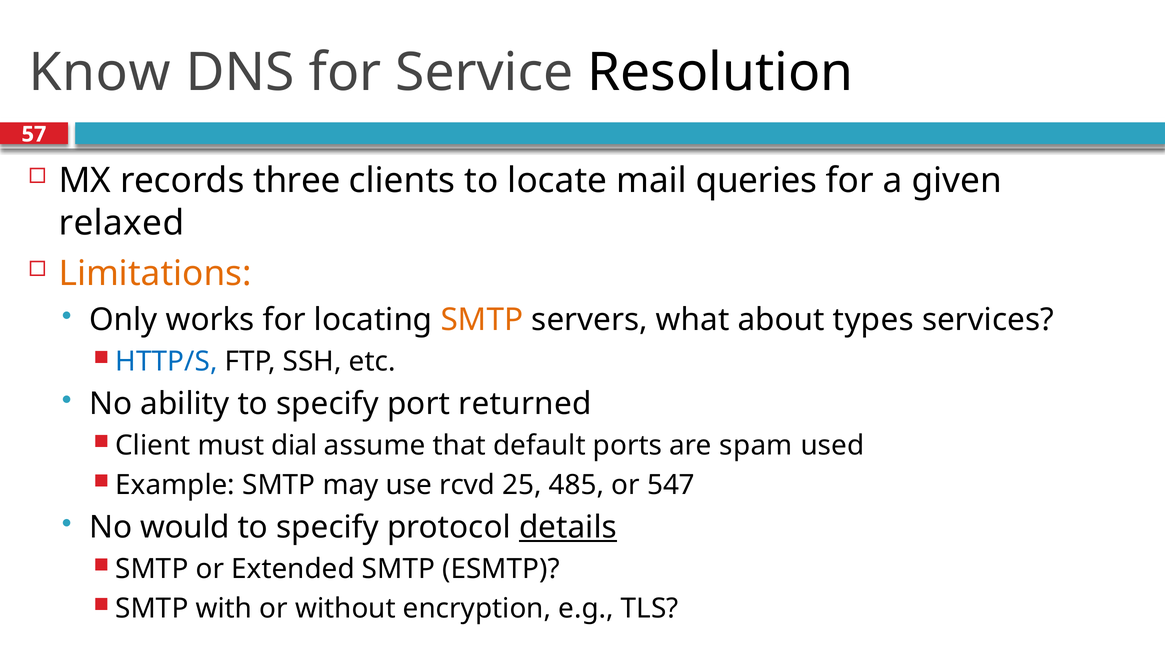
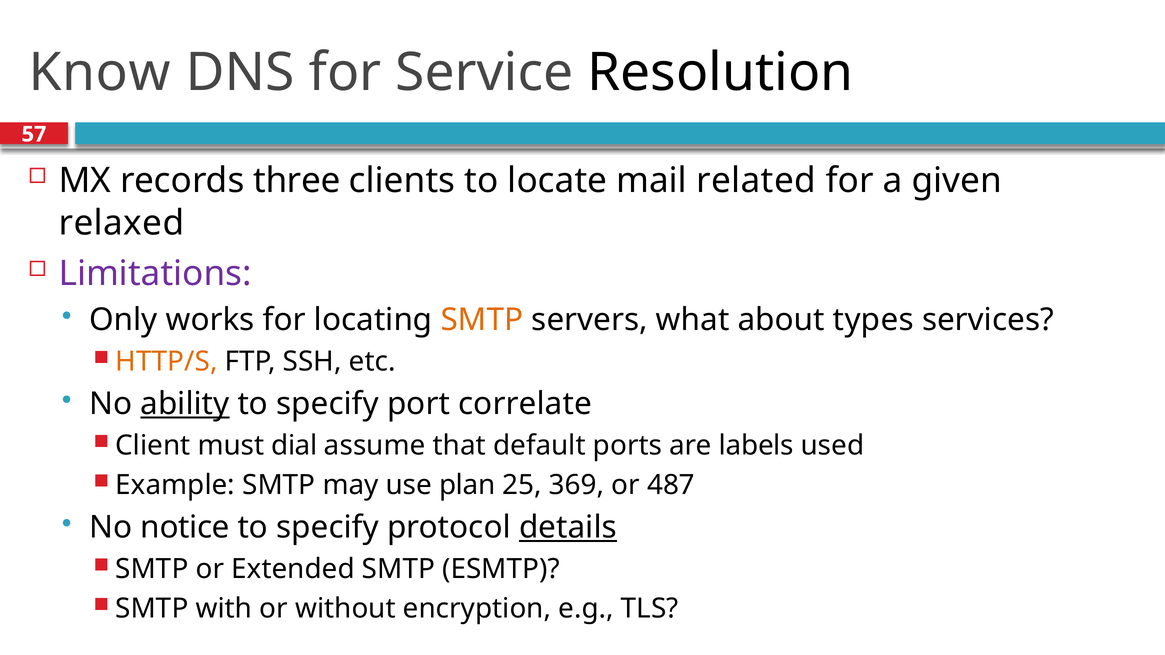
queries: queries -> related
Limitations colour: orange -> purple
HTTP/S colour: blue -> orange
ability underline: none -> present
returned: returned -> correlate
spam: spam -> labels
rcvd: rcvd -> plan
485: 485 -> 369
547: 547 -> 487
would: would -> notice
